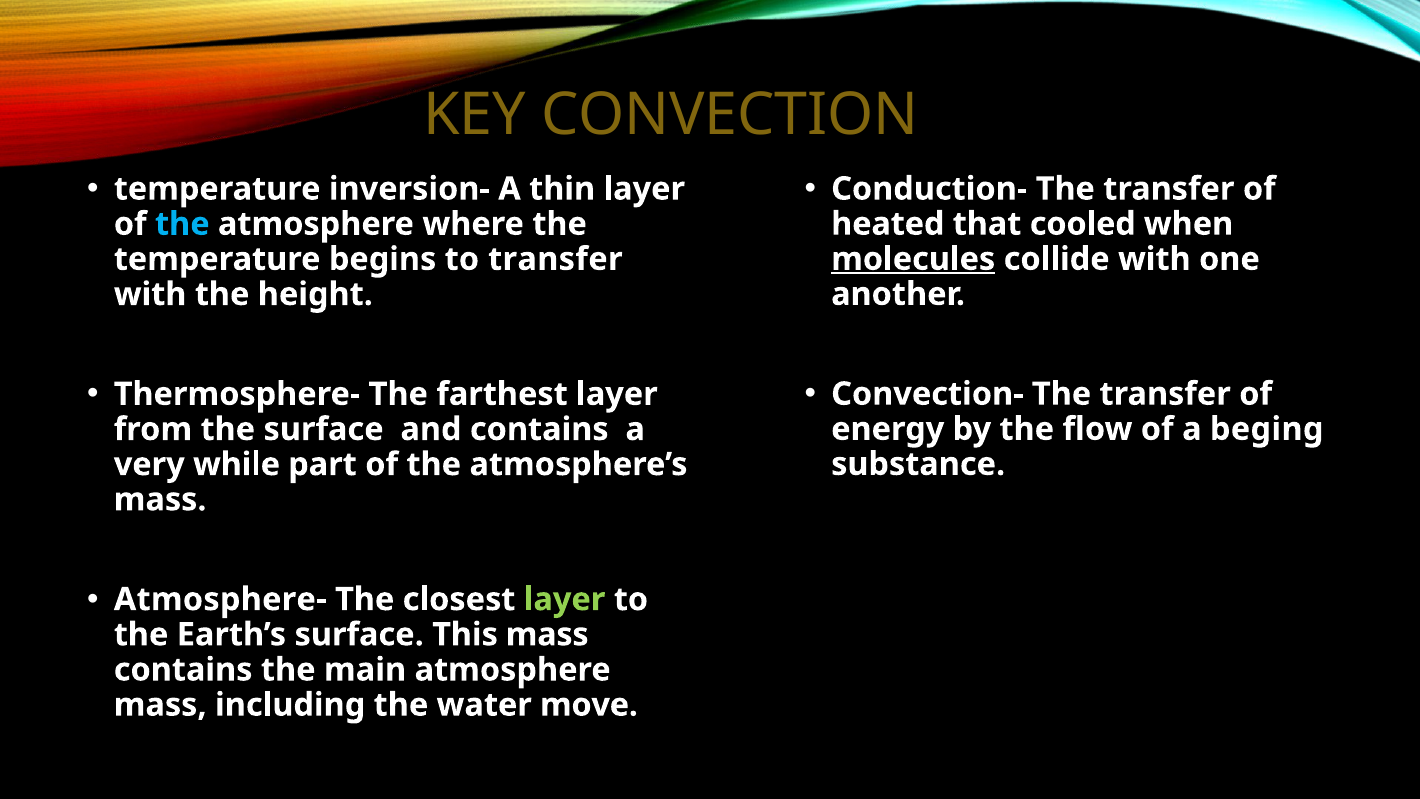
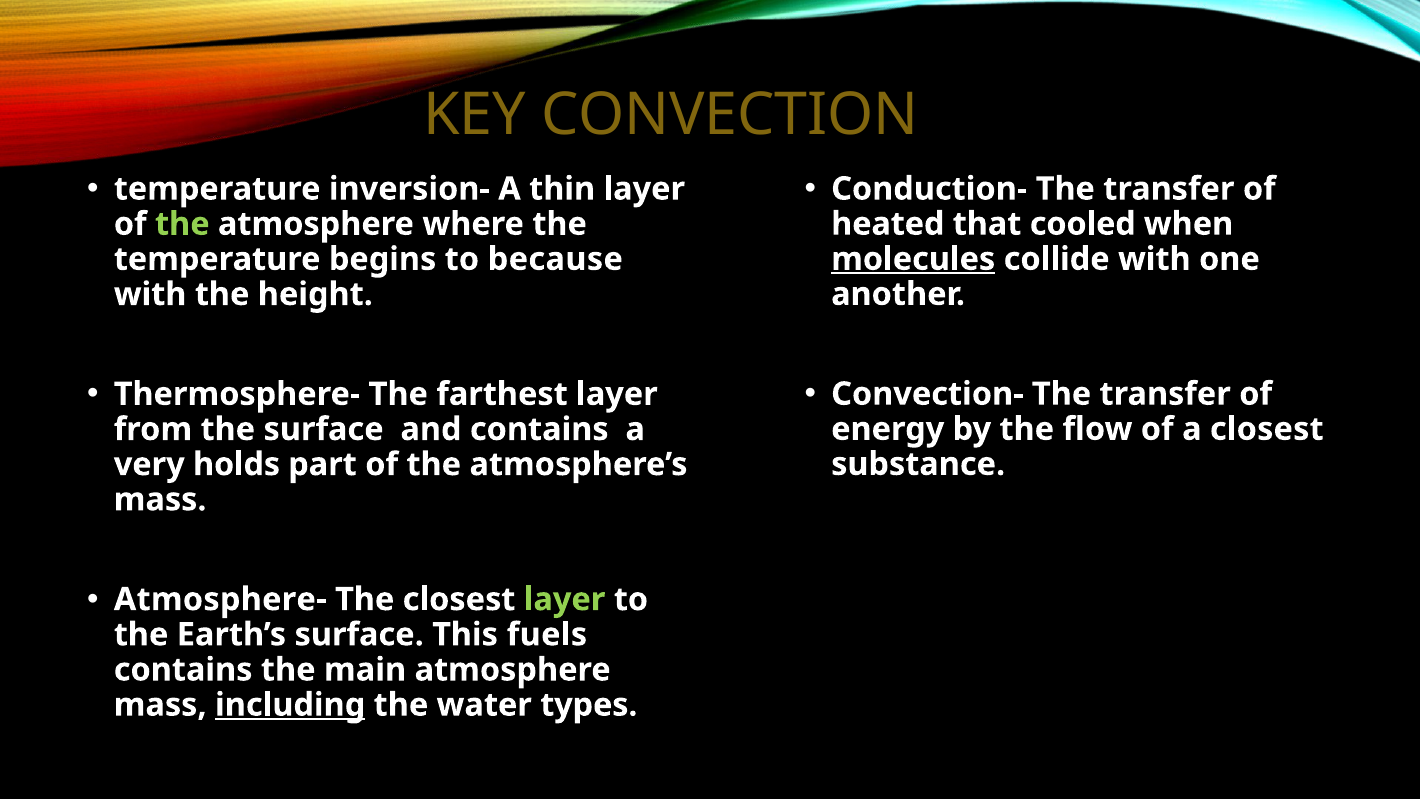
the at (182, 224) colour: light blue -> light green
to transfer: transfer -> because
a beging: beging -> closest
while: while -> holds
This mass: mass -> fuels
including underline: none -> present
move: move -> types
